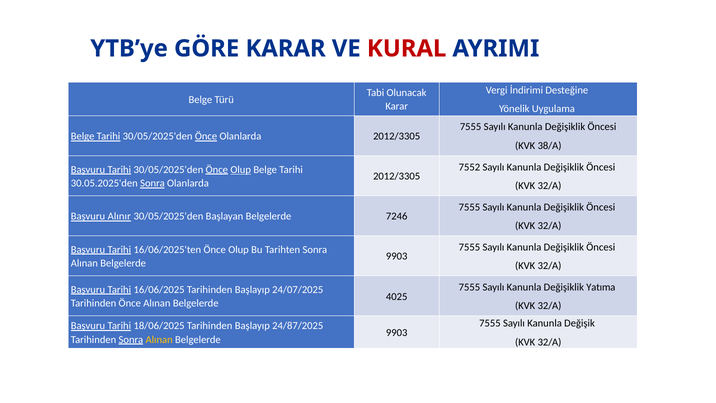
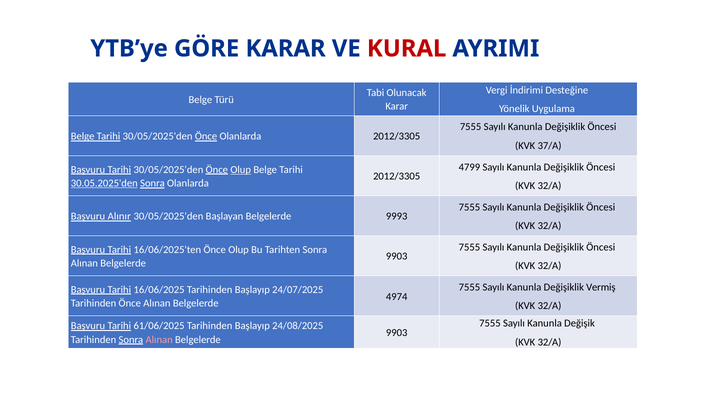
38/A: 38/A -> 37/A
7552: 7552 -> 4799
30.05.2025'den underline: none -> present
7246: 7246 -> 9993
Yatıma: Yatıma -> Vermiş
4025: 4025 -> 4974
18/06/2025: 18/06/2025 -> 61/06/2025
24/87/2025: 24/87/2025 -> 24/08/2025
Alınan at (159, 339) colour: yellow -> pink
